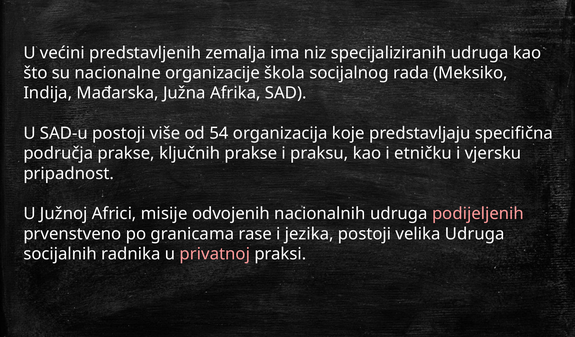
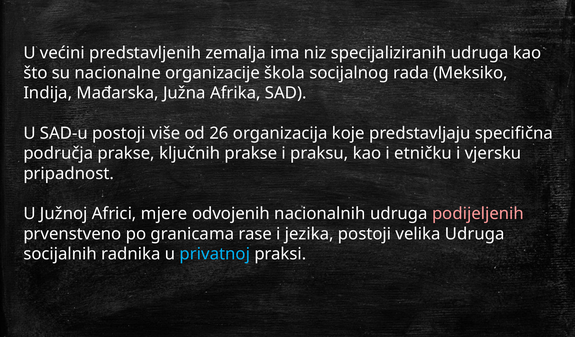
54: 54 -> 26
misije: misije -> mjere
privatnoj colour: pink -> light blue
